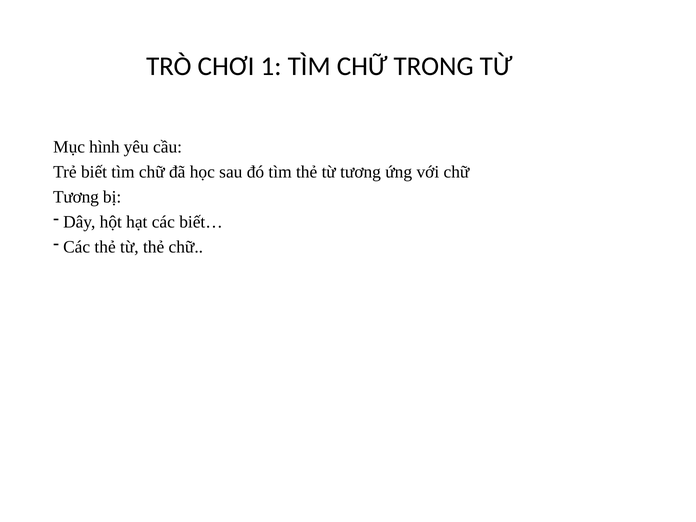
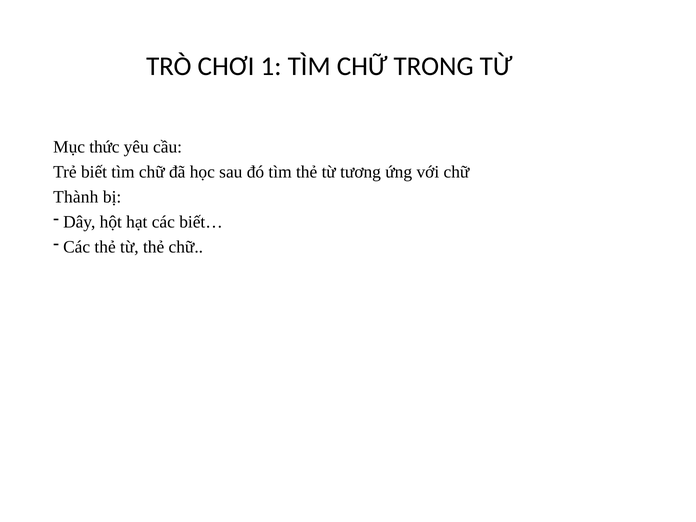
hình: hình -> thức
Tương at (76, 197): Tương -> Thành
